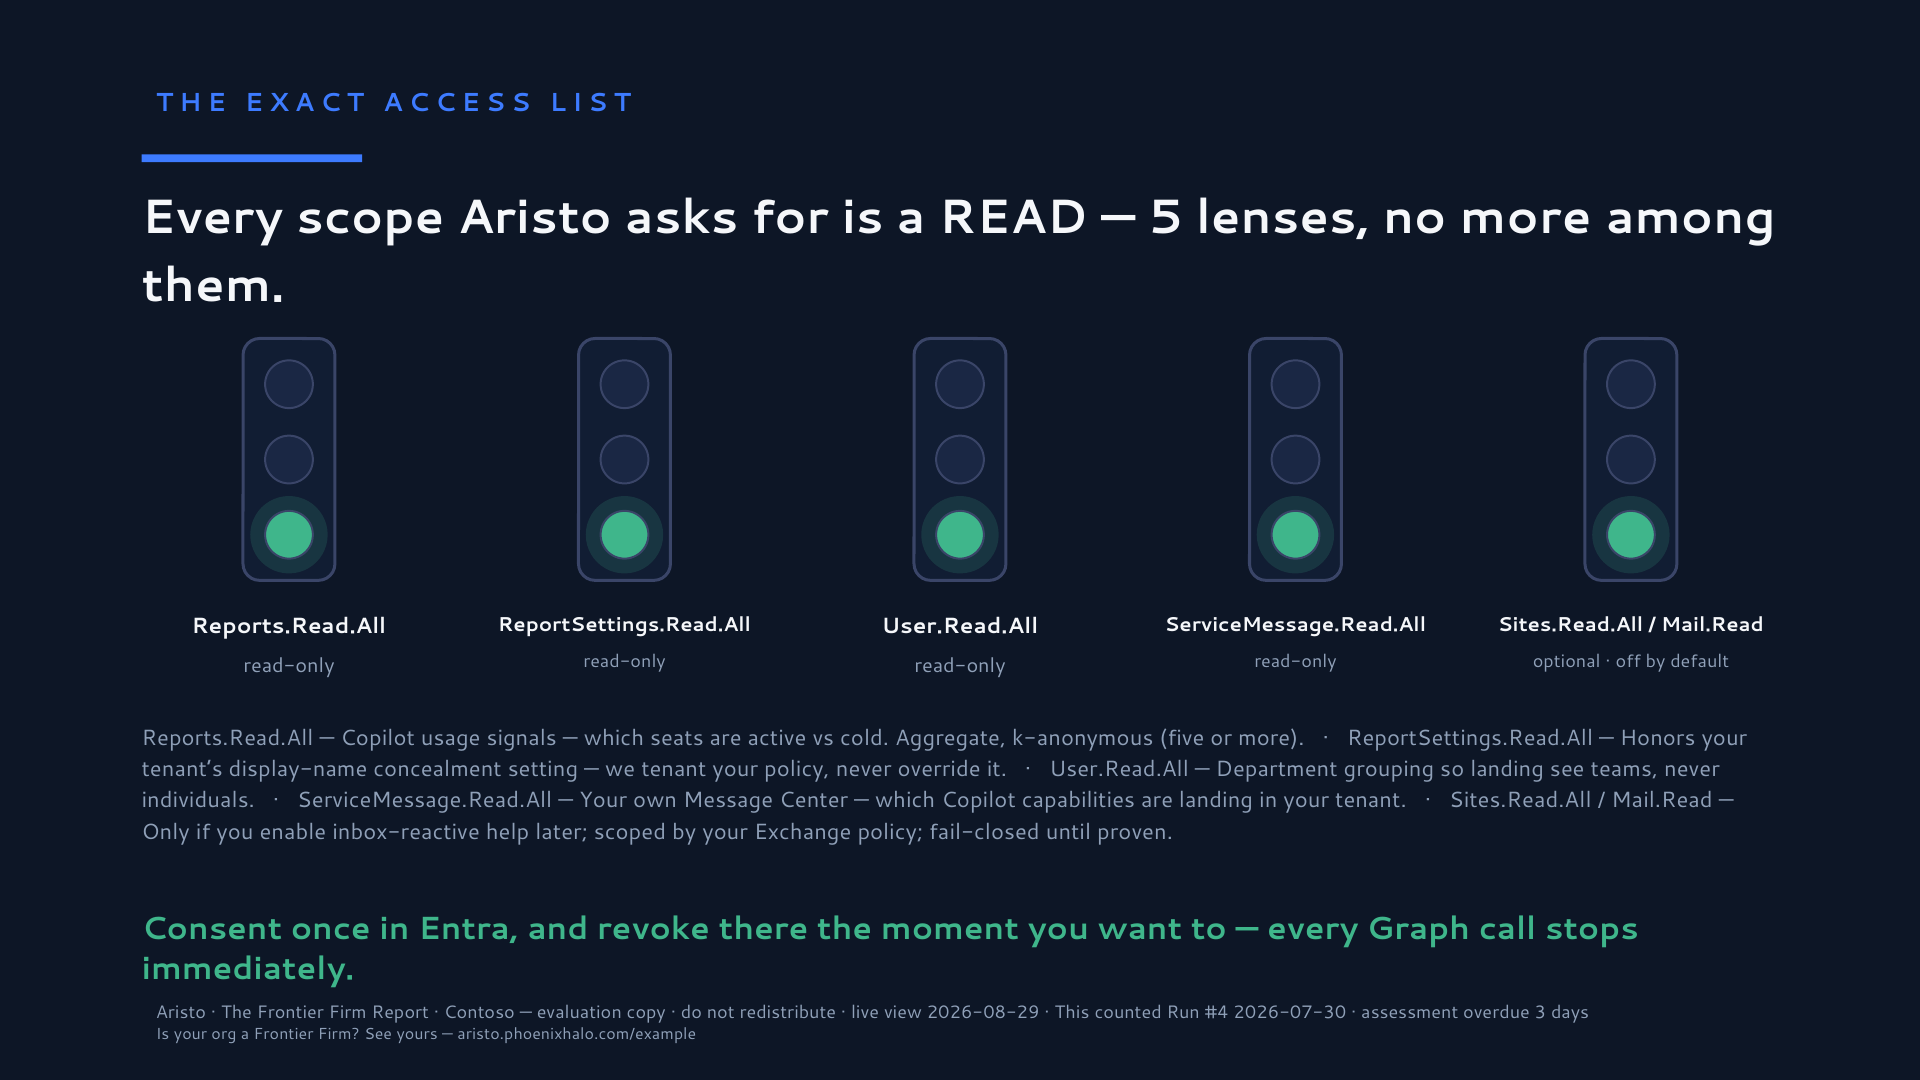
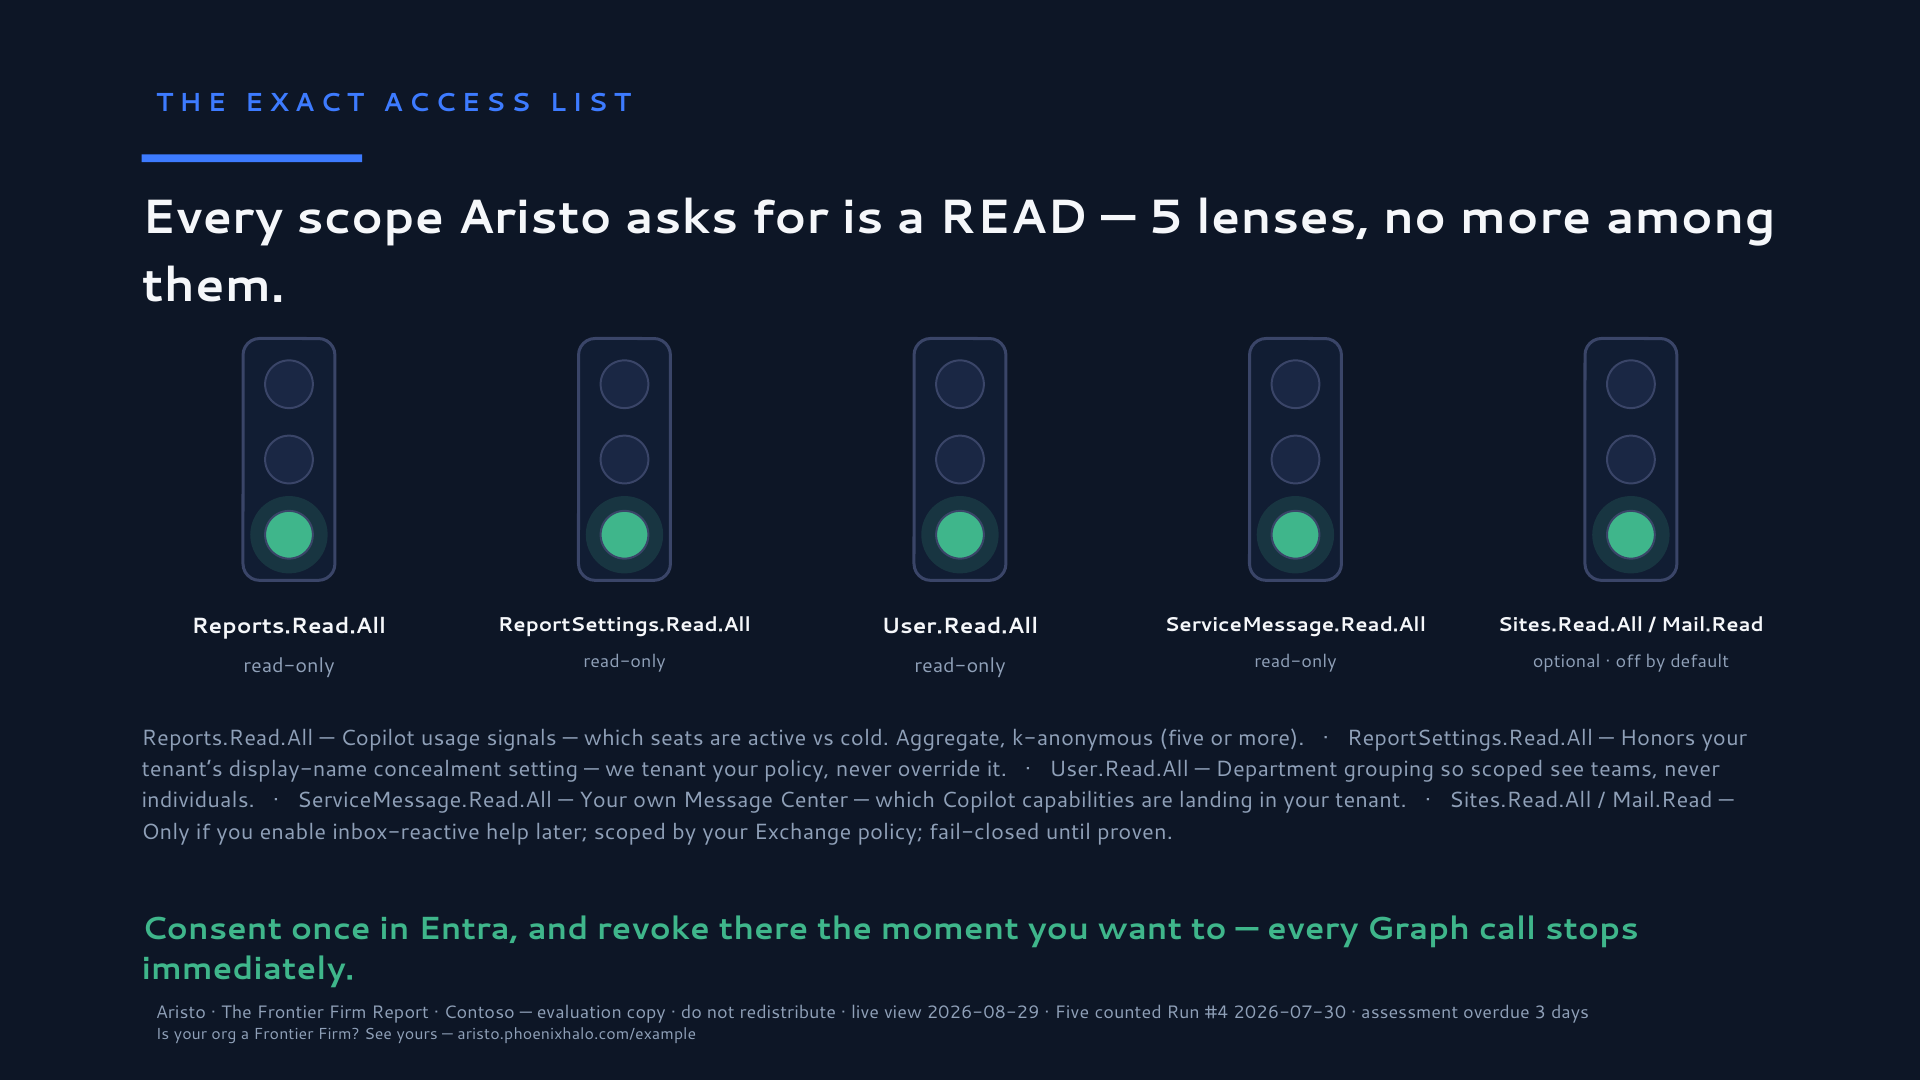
so landing: landing -> scoped
This at (1072, 1013): This -> Five
